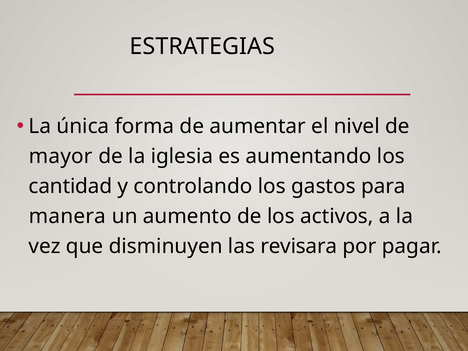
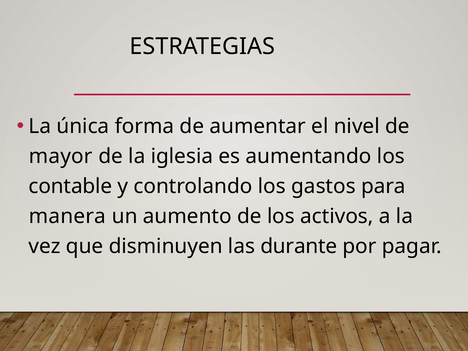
cantidad: cantidad -> contable
revisara: revisara -> durante
